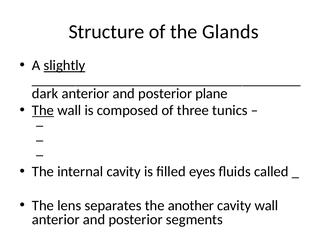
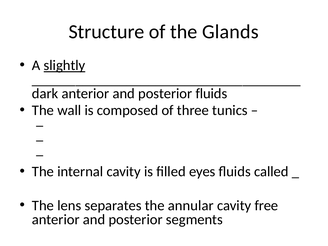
posterior plane: plane -> fluids
The at (43, 110) underline: present -> none
another: another -> annular
cavity wall: wall -> free
